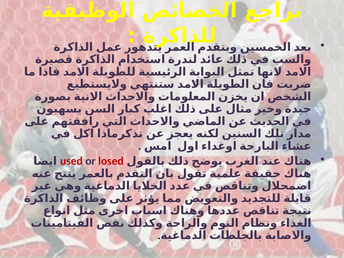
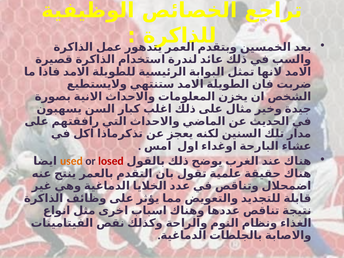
used colour: red -> orange
